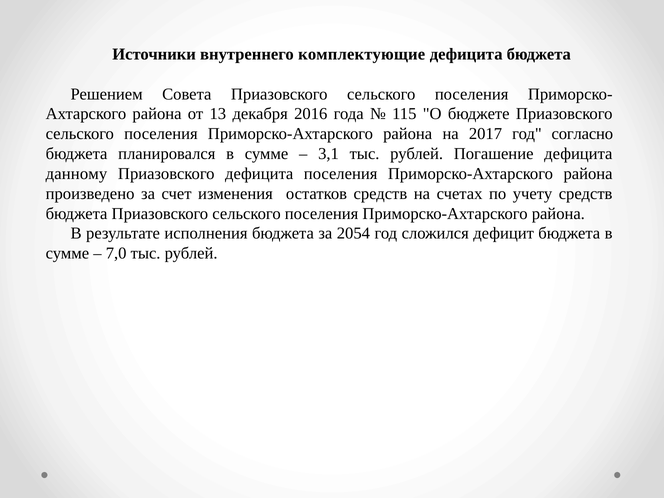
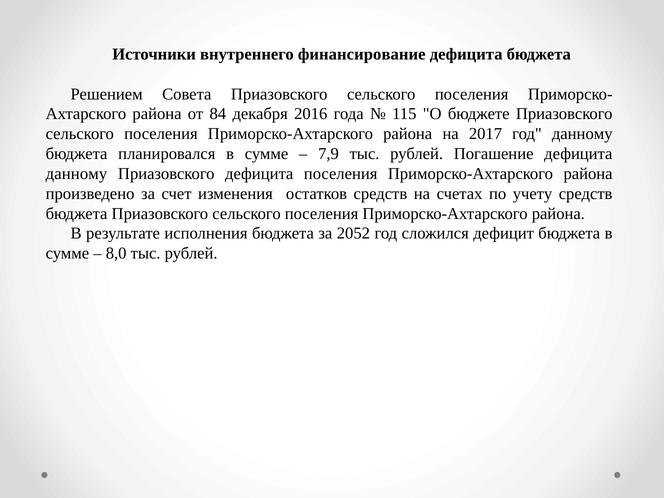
комплектующие: комплектующие -> финансирование
13: 13 -> 84
год согласно: согласно -> данному
3,1: 3,1 -> 7,9
2054: 2054 -> 2052
7,0: 7,0 -> 8,0
